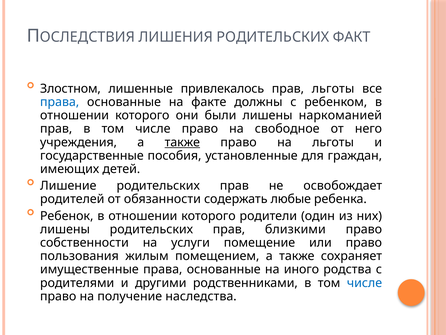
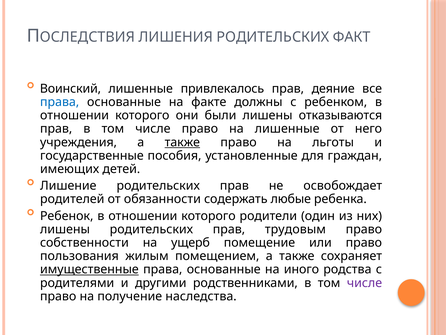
Злостном: Злостном -> Воинский
прав льготы: льготы -> деяние
наркоманией: наркоманией -> отказываются
на свободное: свободное -> лишенные
близкими: близкими -> трудовым
услуги: услуги -> ущерб
имущественные underline: none -> present
числе at (364, 283) colour: blue -> purple
